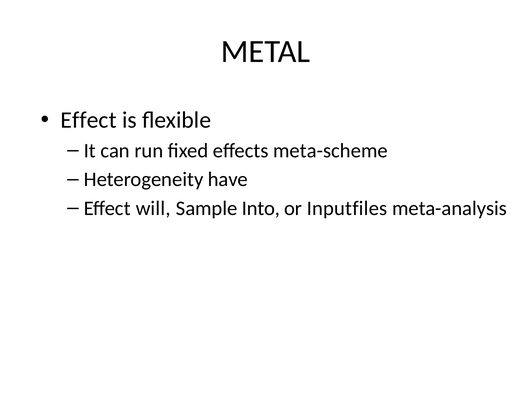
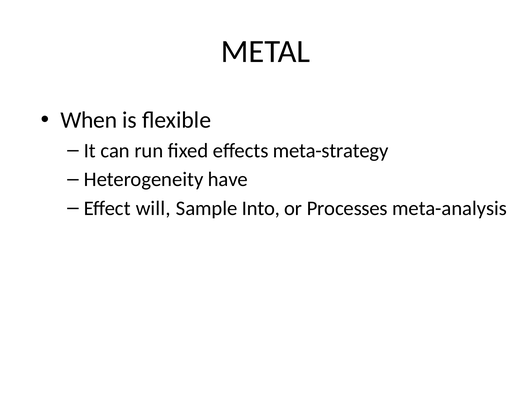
Effect at (89, 120): Effect -> When
meta-scheme: meta-scheme -> meta-strategy
Inputfiles: Inputfiles -> Processes
